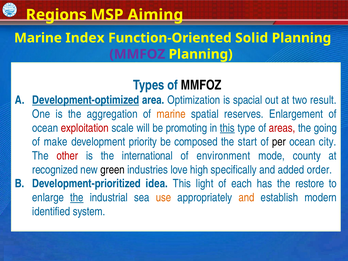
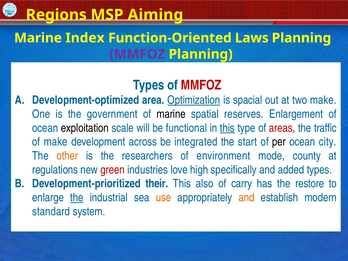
Solid: Solid -> Laws
MMFOZ at (201, 85) colour: black -> red
Development-optimized underline: present -> none
Optimization underline: none -> present
two result: result -> make
aggregation: aggregation -> government
marine at (171, 114) colour: orange -> black
exploitation colour: red -> black
promoting: promoting -> functional
going: going -> traffic
priority: priority -> across
composed: composed -> integrated
other colour: red -> orange
international: international -> researchers
recognized: recognized -> regulations
green colour: black -> red
added order: order -> types
idea: idea -> their
light: light -> also
each: each -> carry
identified: identified -> standard
